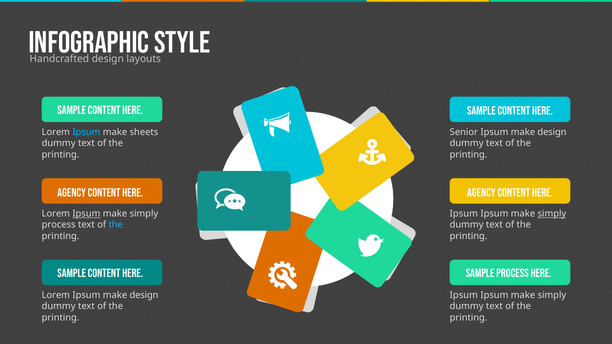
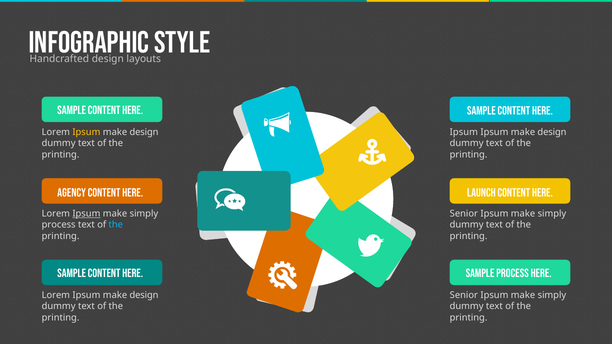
Ipsum at (86, 132) colour: light blue -> yellow
sheets at (144, 132): sheets -> design
Senior at (464, 132): Senior -> Ipsum
Agency at (481, 193): Agency -> Launch
Ipsum at (464, 214): Ipsum -> Senior
simply at (552, 214) underline: present -> none
Ipsum at (464, 295): Ipsum -> Senior
